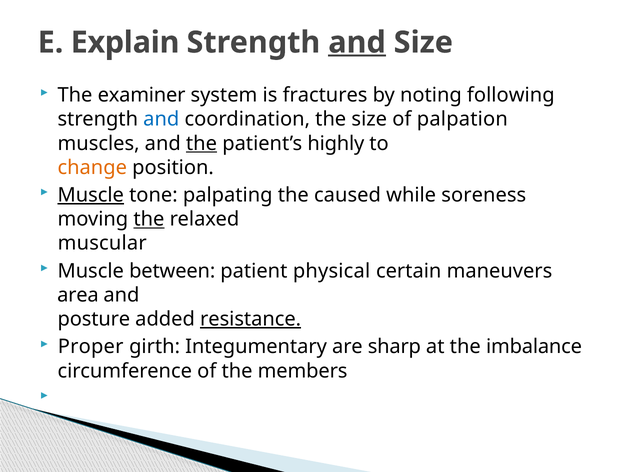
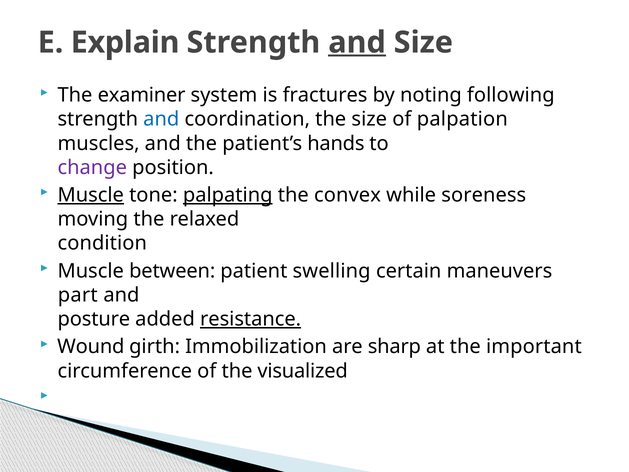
the at (201, 143) underline: present -> none
highly: highly -> hands
change colour: orange -> purple
palpating underline: none -> present
caused: caused -> convex
the at (149, 219) underline: present -> none
muscular: muscular -> condition
physical: physical -> swelling
area: area -> part
Proper: Proper -> Wound
Integumentary: Integumentary -> Immobilization
imbalance: imbalance -> important
members: members -> visualized
